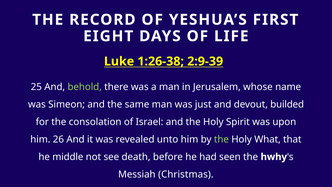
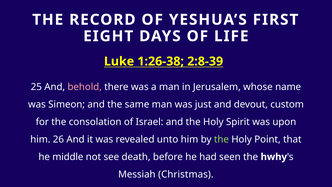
2:9-39: 2:9-39 -> 2:8-39
behold colour: light green -> pink
builded: builded -> custom
What: What -> Point
